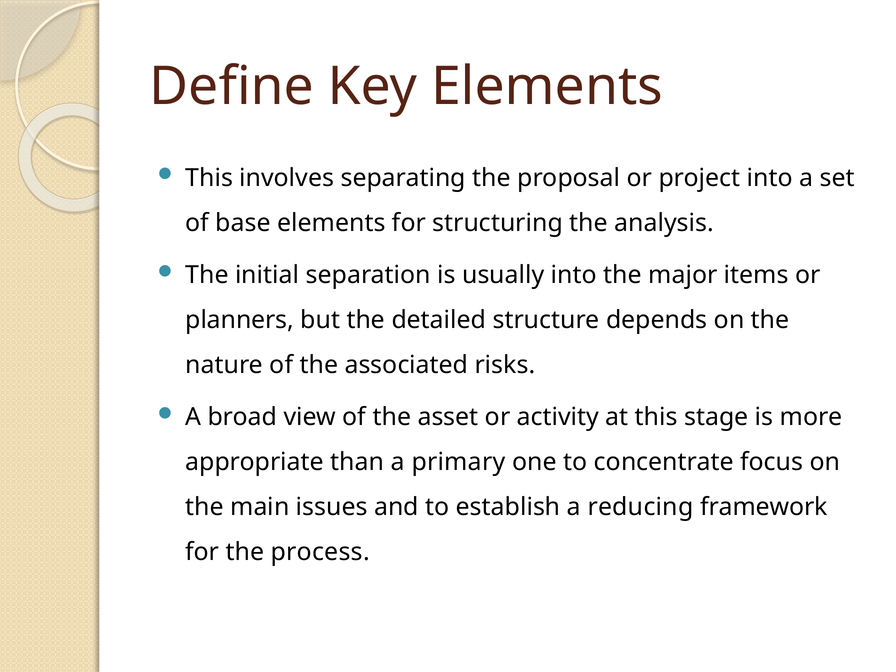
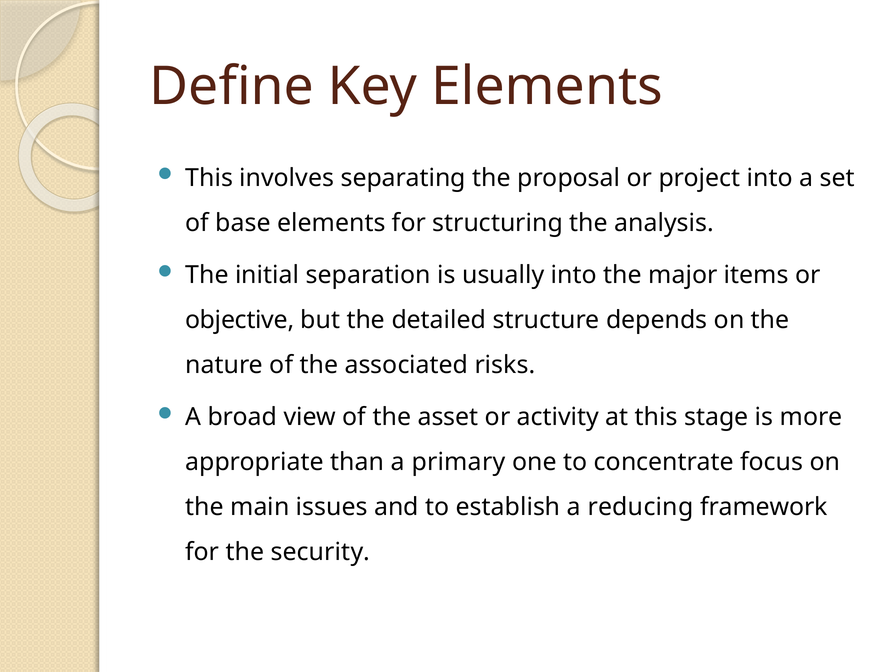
planners: planners -> objective
process: process -> security
